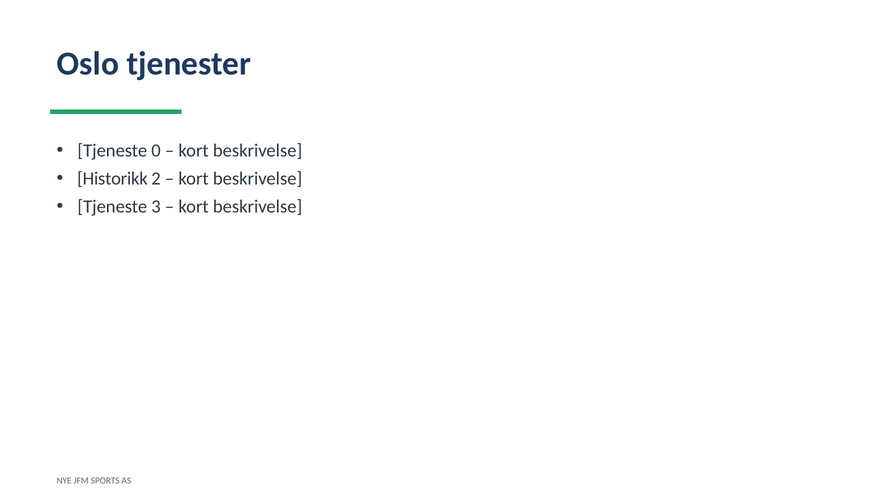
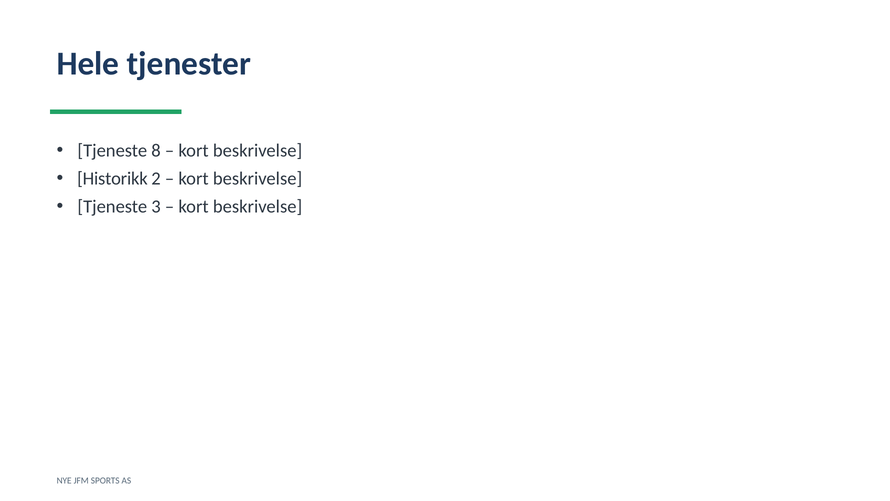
Oslo: Oslo -> Hele
0: 0 -> 8
